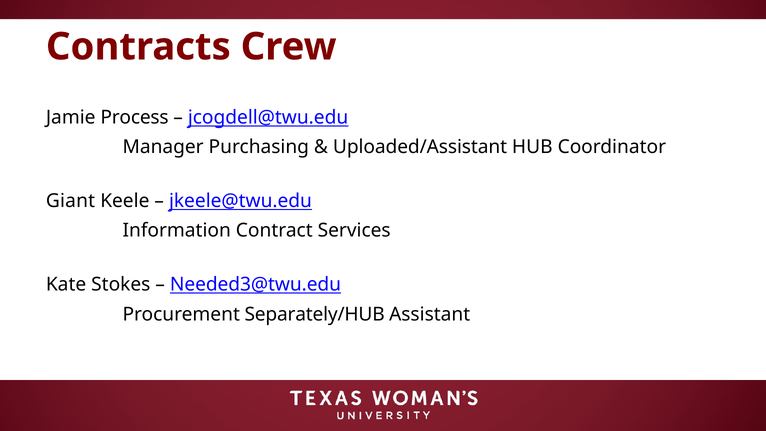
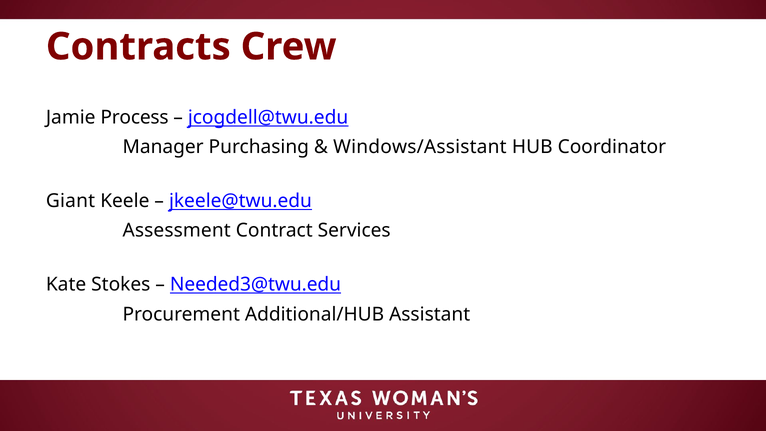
Uploaded/Assistant: Uploaded/Assistant -> Windows/Assistant
Information: Information -> Assessment
Separately/HUB: Separately/HUB -> Additional/HUB
